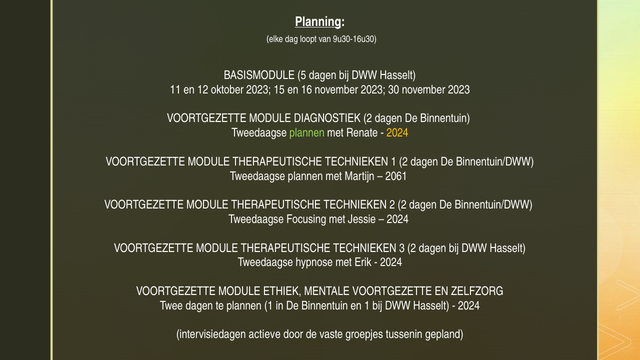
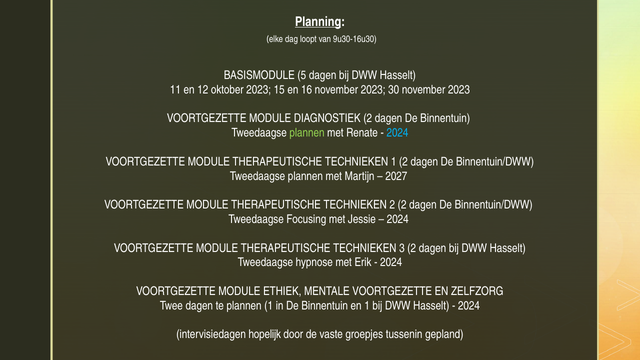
2024 at (397, 133) colour: yellow -> light blue
2061: 2061 -> 2027
actieve: actieve -> hopelijk
